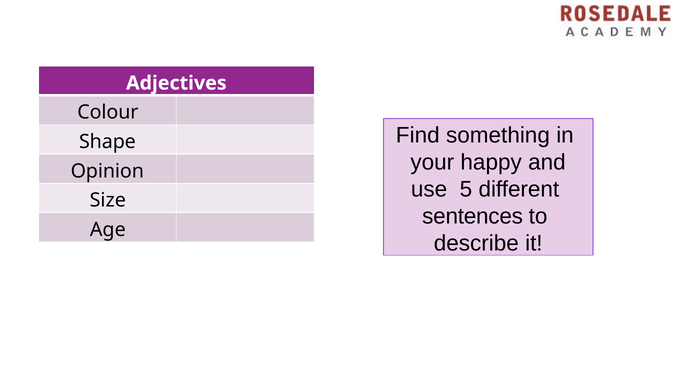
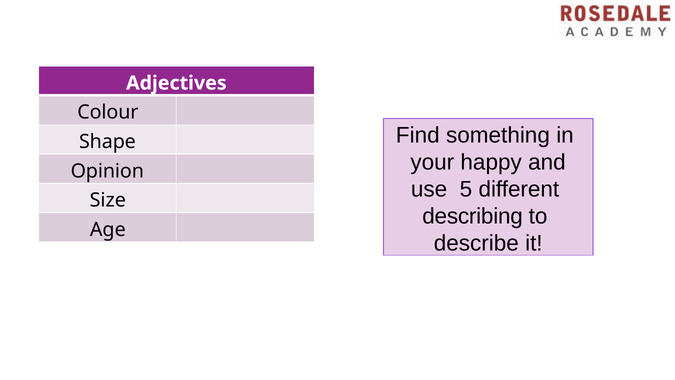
sentences: sentences -> describing
